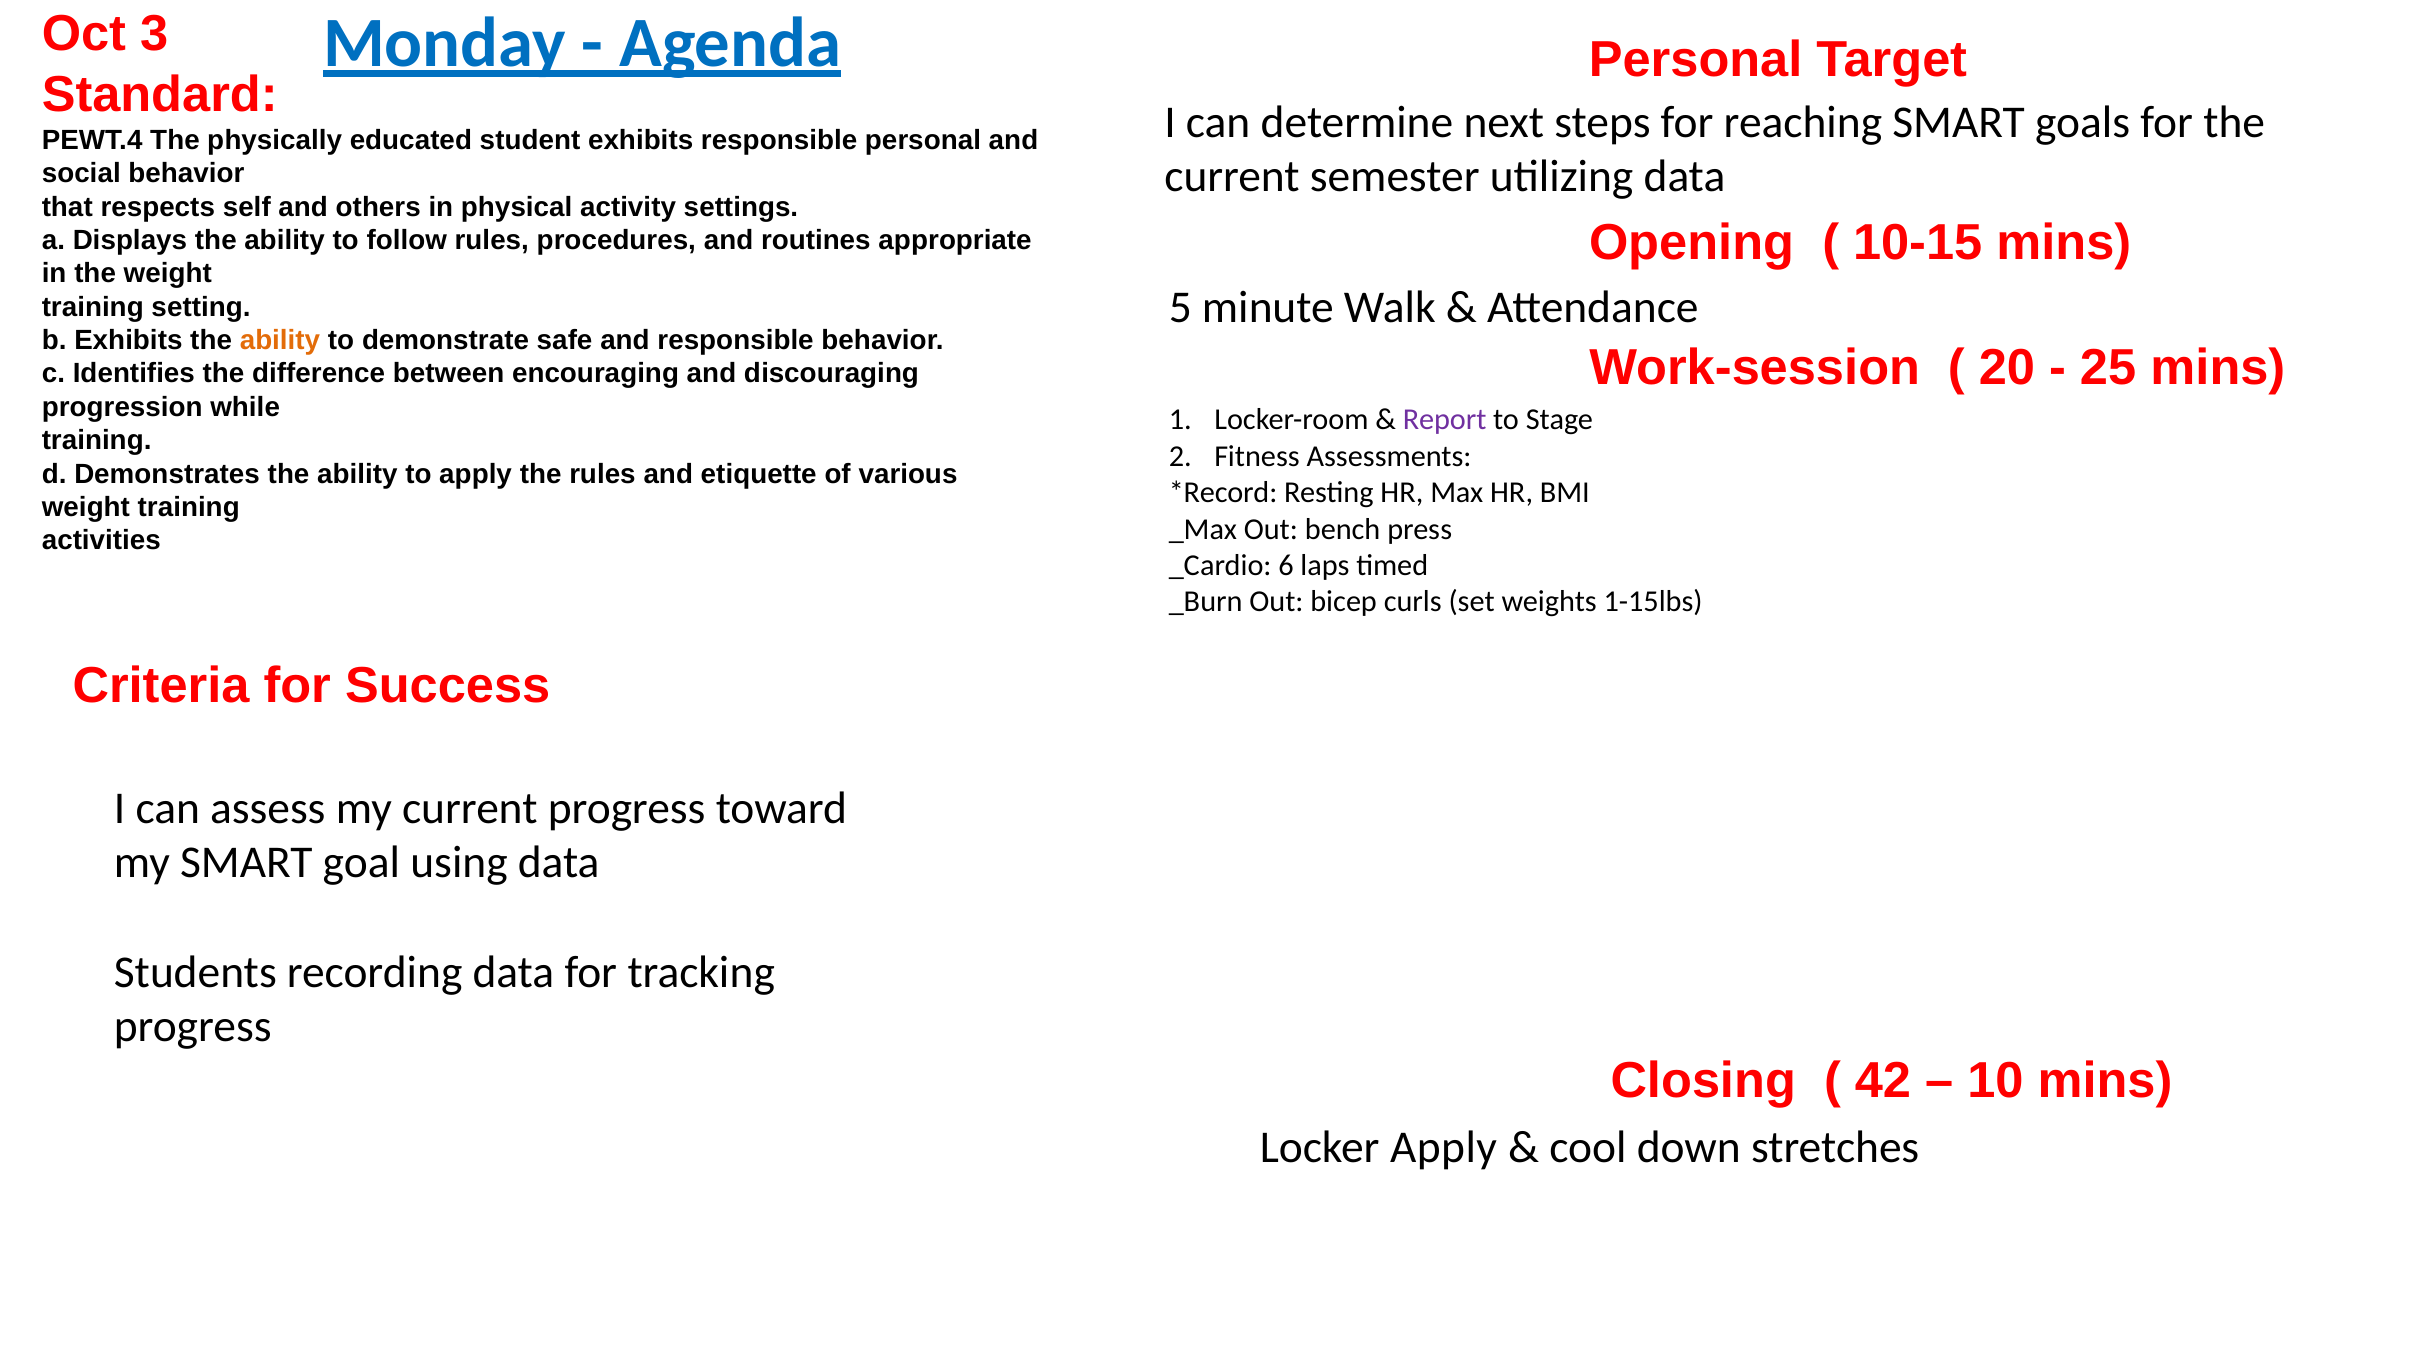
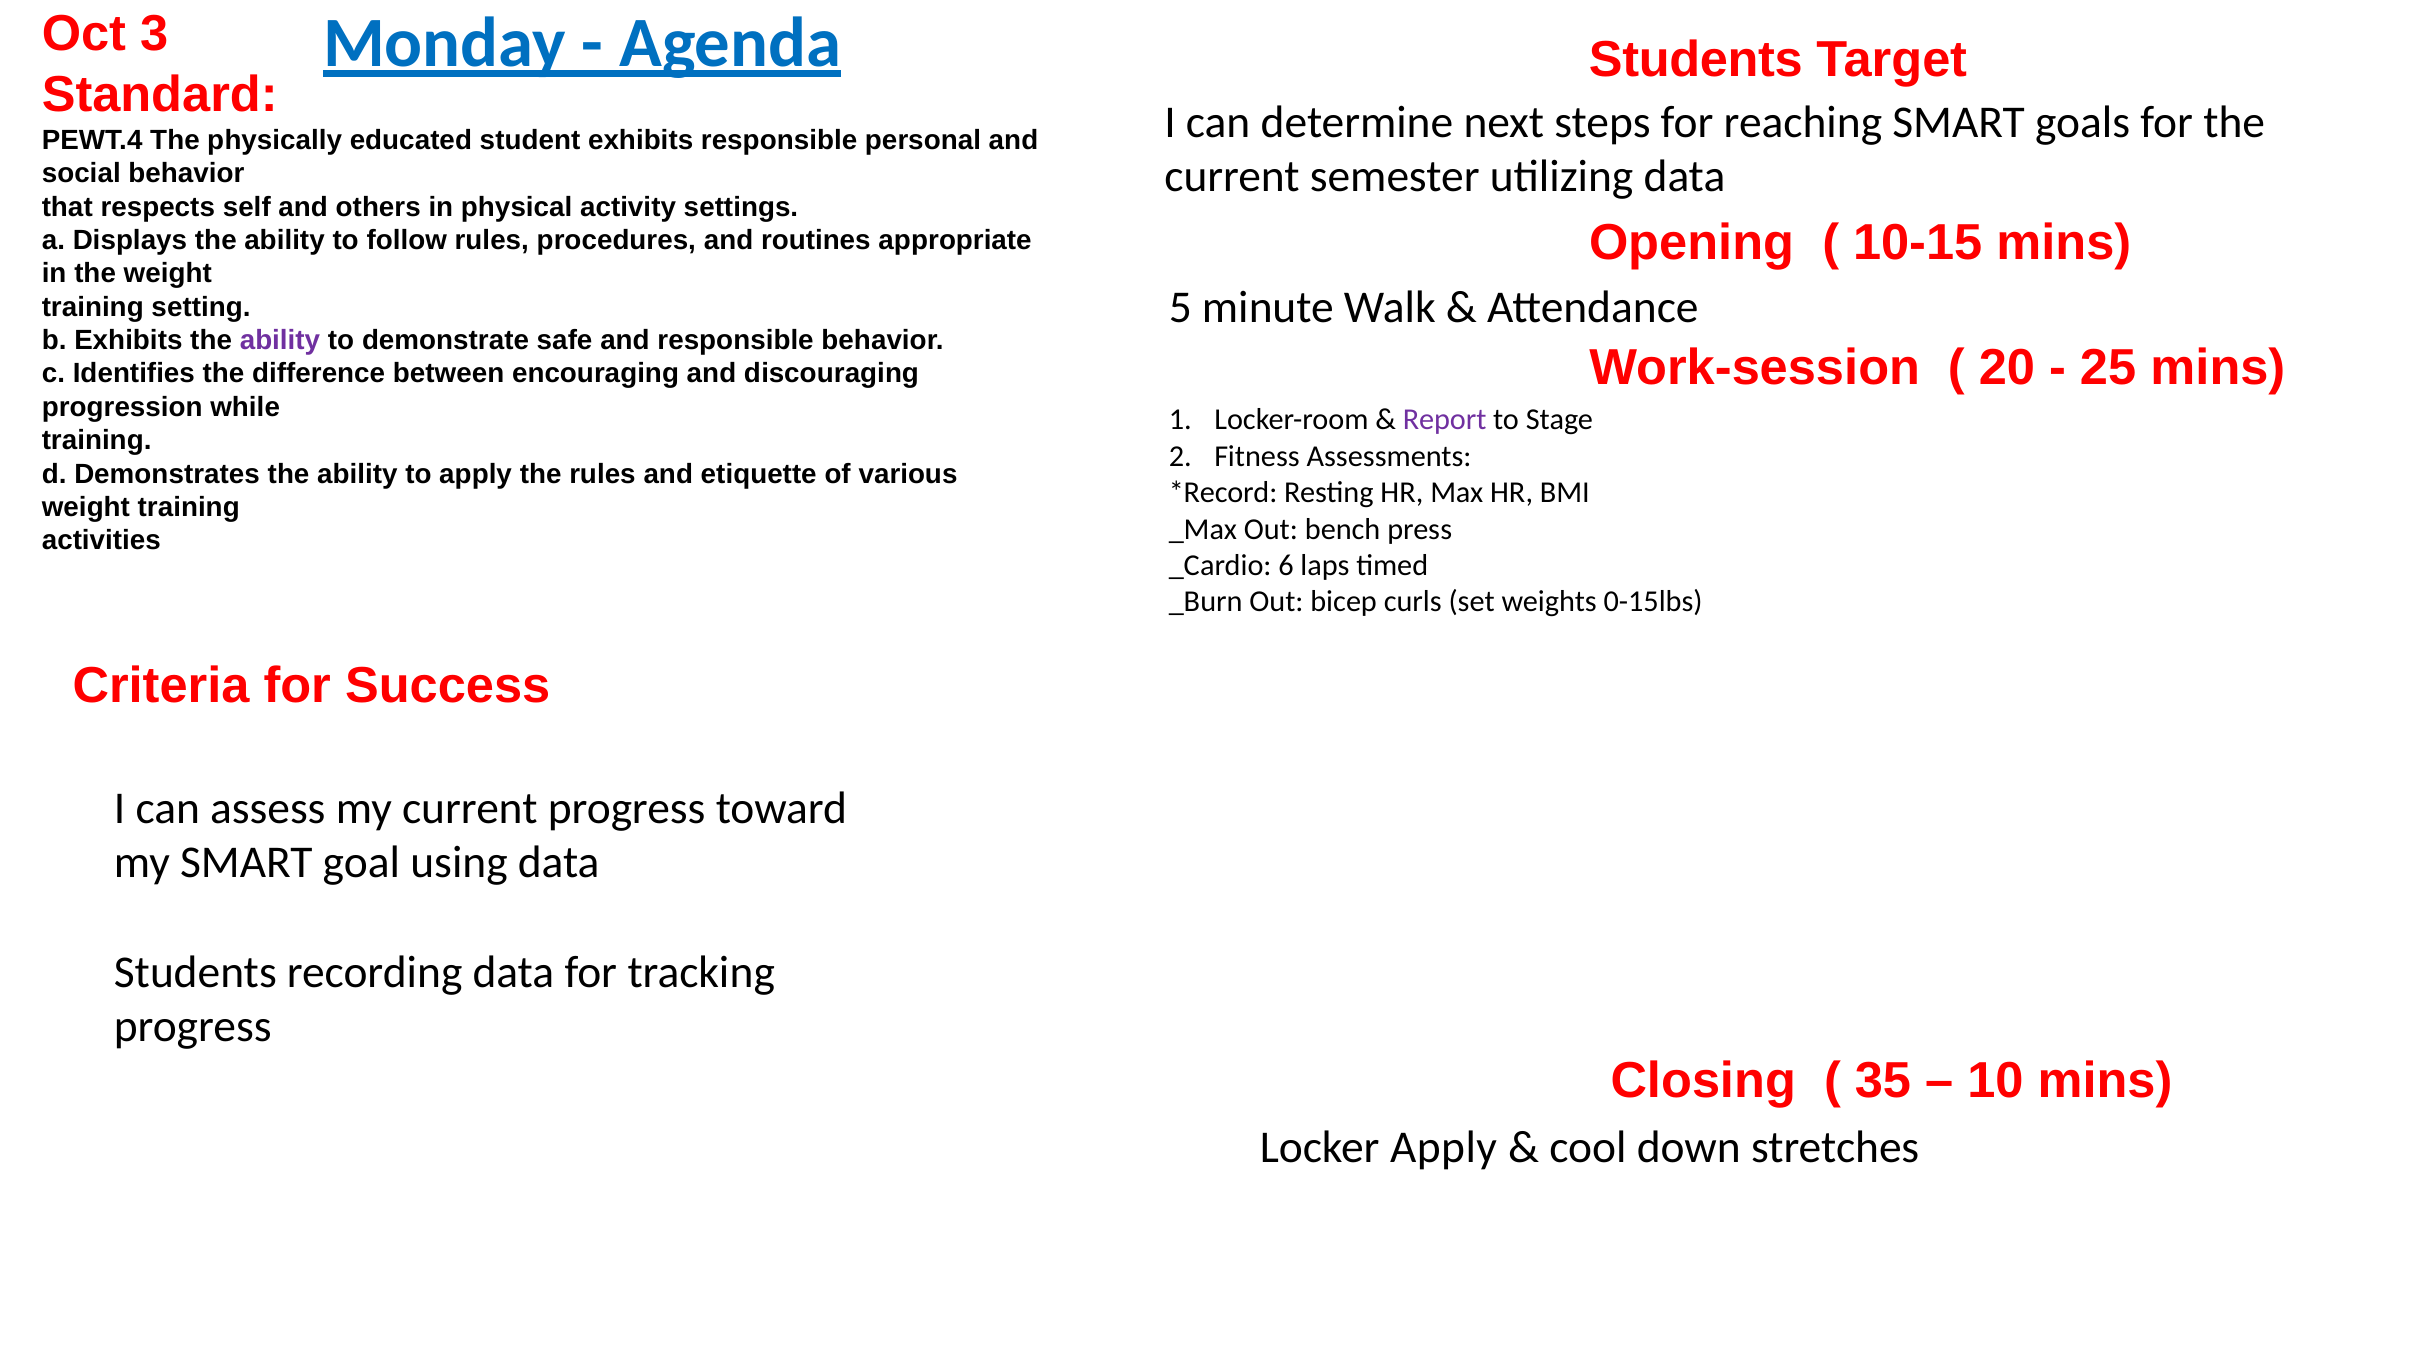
Agenda Personal: Personal -> Students
ability at (280, 340) colour: orange -> purple
1-15lbs: 1-15lbs -> 0-15lbs
42: 42 -> 35
